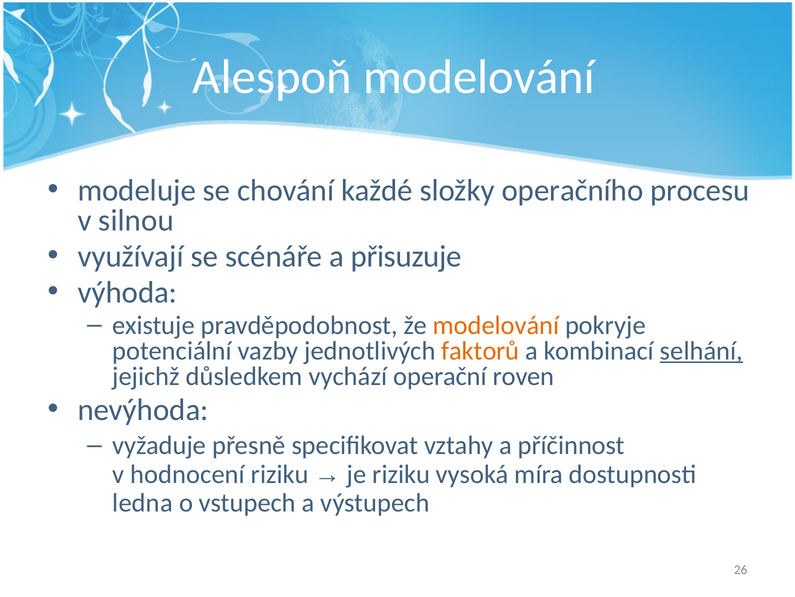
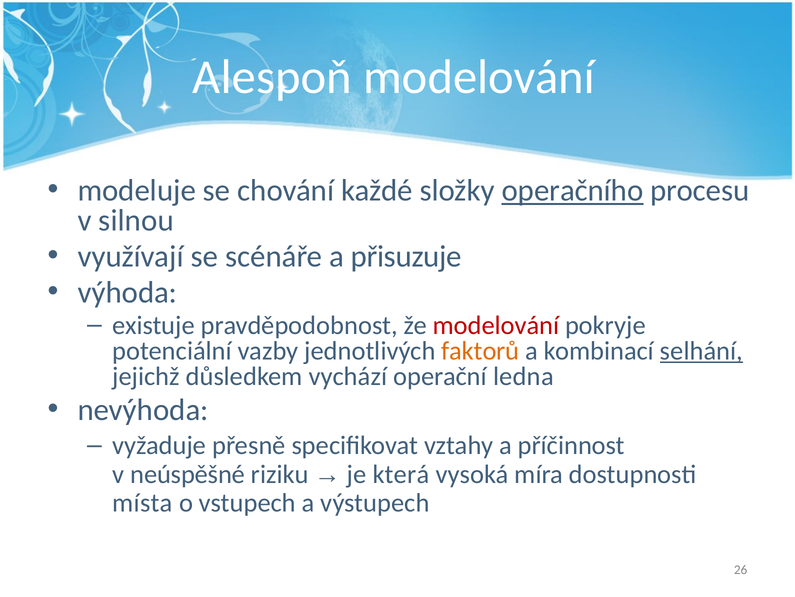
operačního underline: none -> present
modelování at (496, 325) colour: orange -> red
roven: roven -> ledna
hodnocení: hodnocení -> neúspěšné
je riziku: riziku -> která
ledna: ledna -> místa
